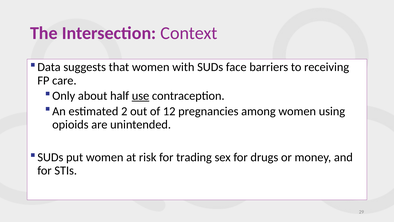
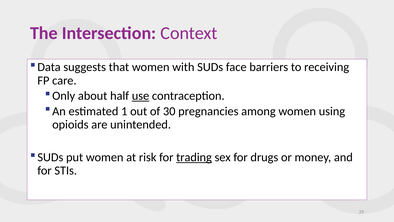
2: 2 -> 1
12: 12 -> 30
trading underline: none -> present
